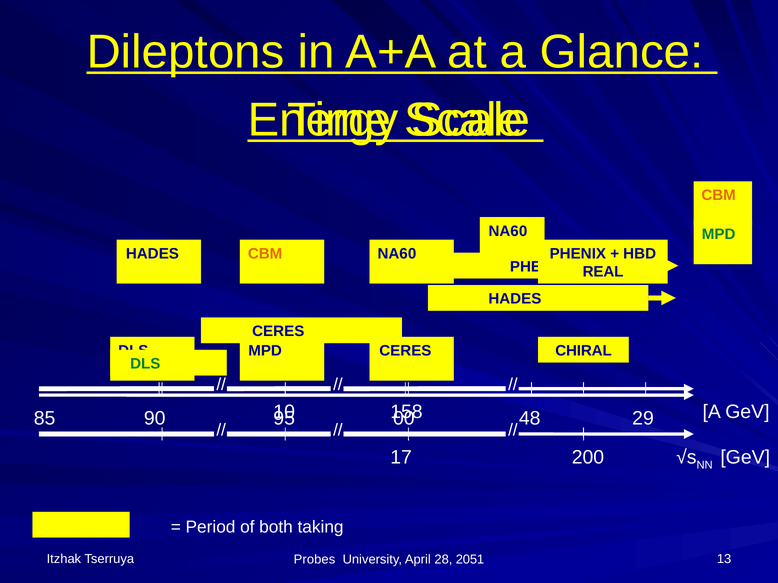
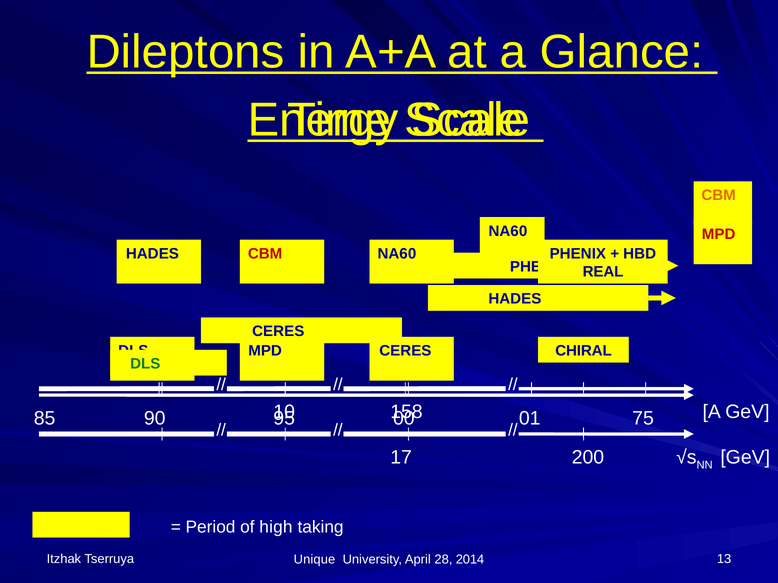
MPD at (719, 234) colour: green -> red
CBM at (265, 254) colour: orange -> red
48: 48 -> 01
29: 29 -> 75
both: both -> high
Probes: Probes -> Unique
2051: 2051 -> 2014
